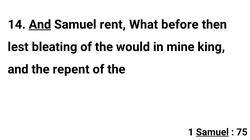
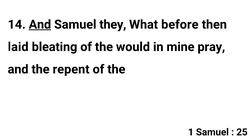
rent: rent -> they
lest: lest -> laid
king: king -> pray
Samuel at (212, 133) underline: present -> none
75: 75 -> 25
